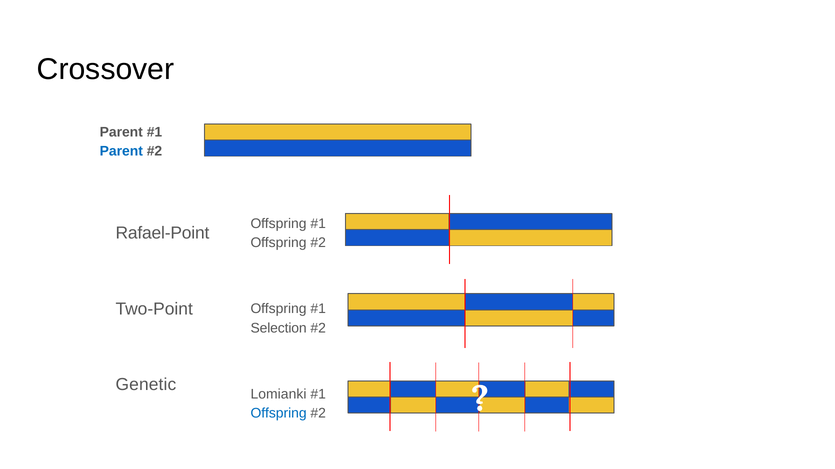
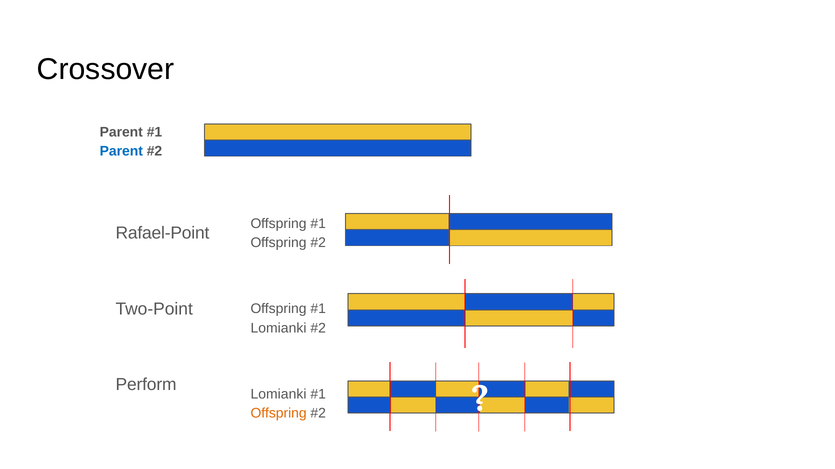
Selection at (279, 328): Selection -> Lomianki
Genetic: Genetic -> Perform
Offspring at (279, 414) colour: blue -> orange
